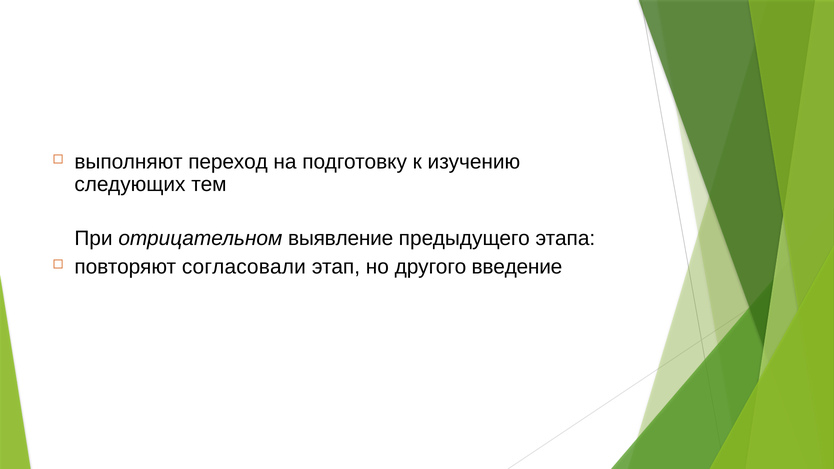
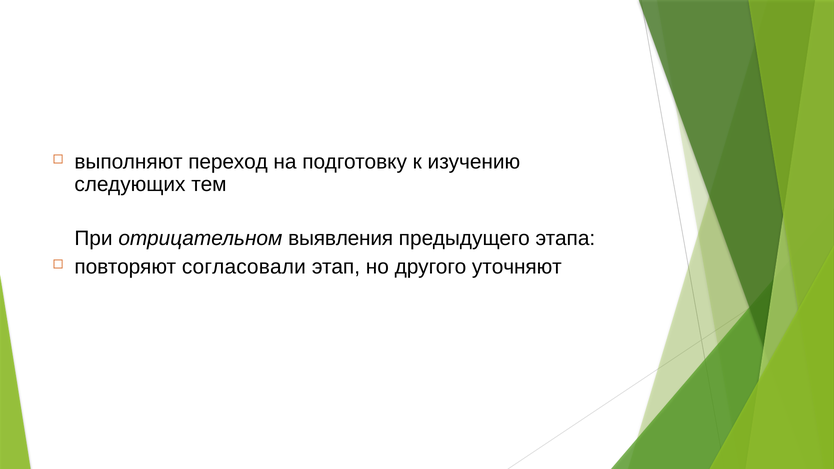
выявление: выявление -> выявления
введение: введение -> уточняют
